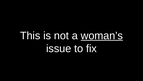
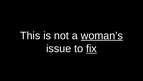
fix underline: none -> present
